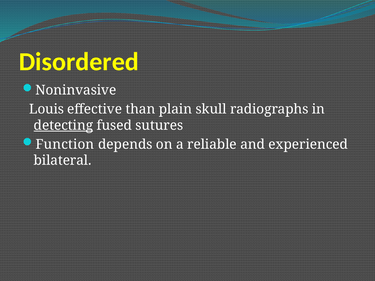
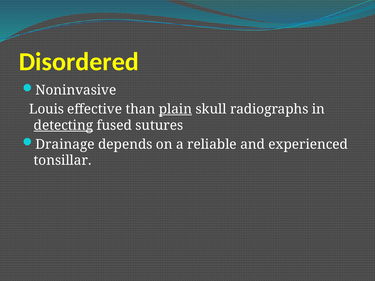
plain underline: none -> present
Function: Function -> Drainage
bilateral: bilateral -> tonsillar
